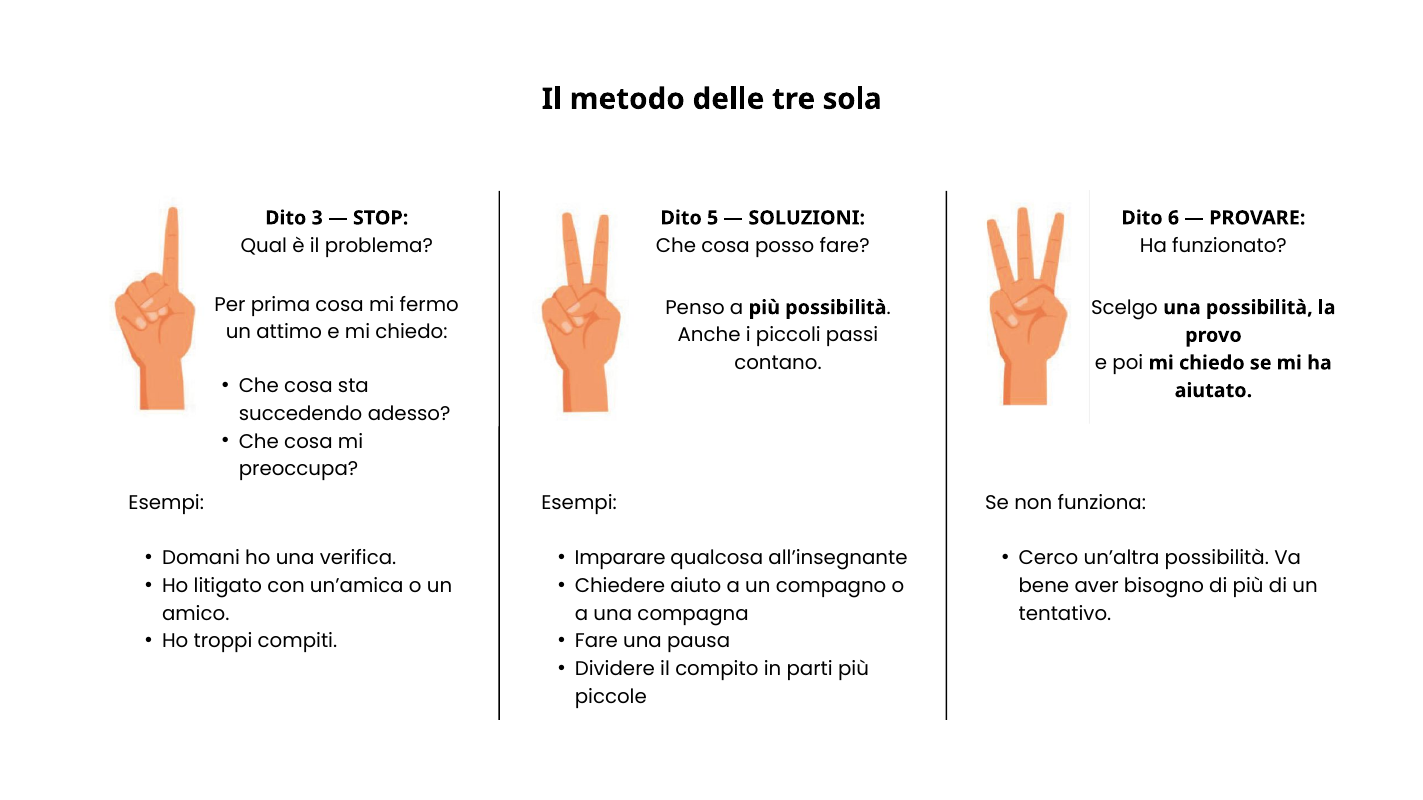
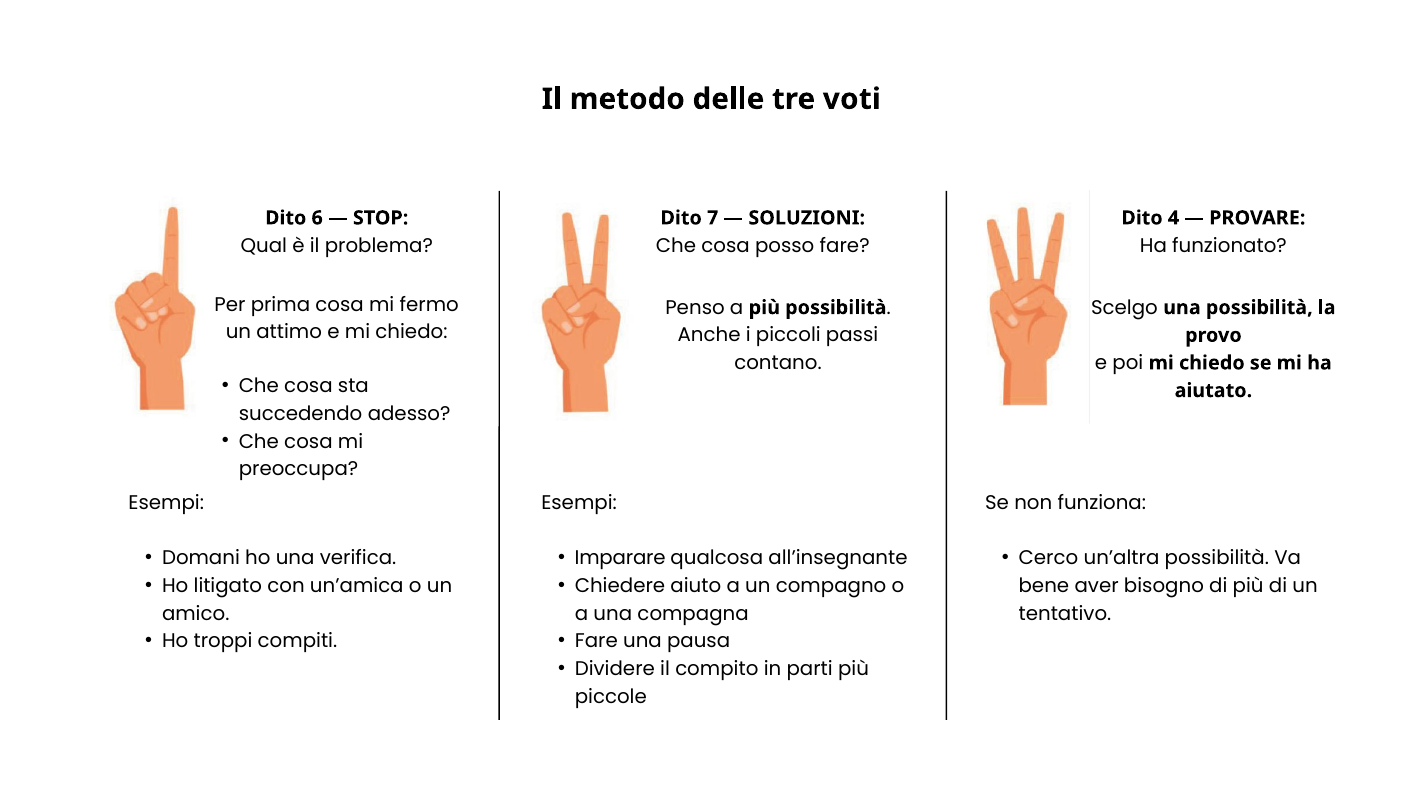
sola: sola -> voti
3: 3 -> 6
5: 5 -> 7
6: 6 -> 4
